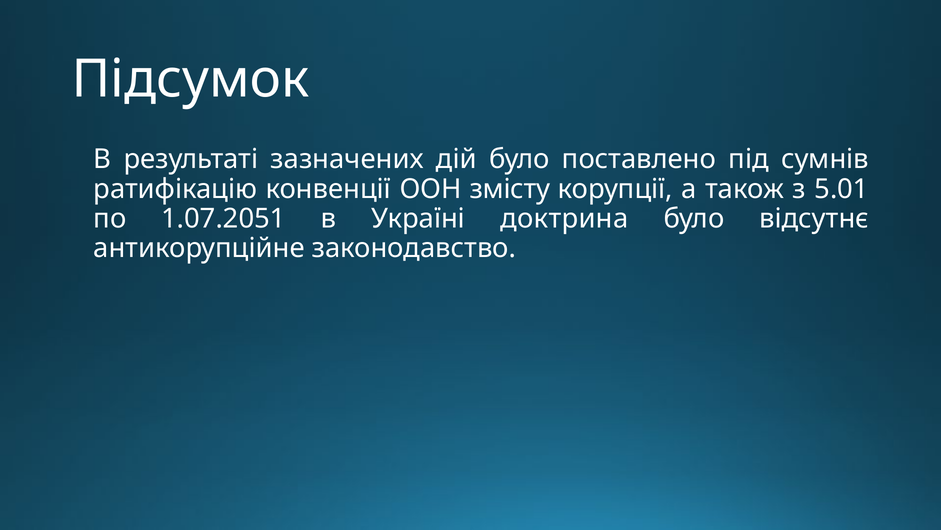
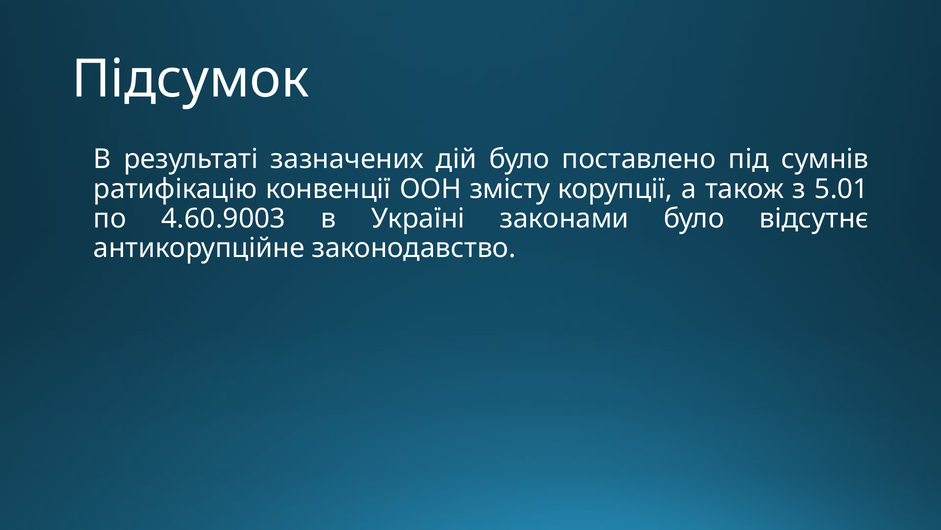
1.07.2051: 1.07.2051 -> 4.60.9003
доктрина: доктрина -> законами
